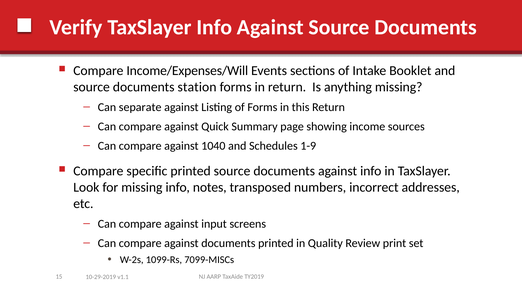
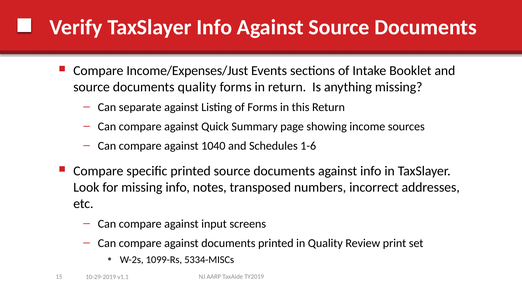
Income/Expenses/Will: Income/Expenses/Will -> Income/Expenses/Just
documents station: station -> quality
1-9: 1-9 -> 1-6
7099-MISCs: 7099-MISCs -> 5334-MISCs
